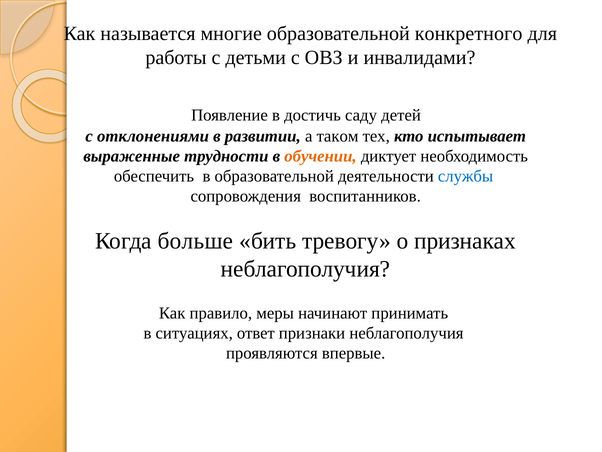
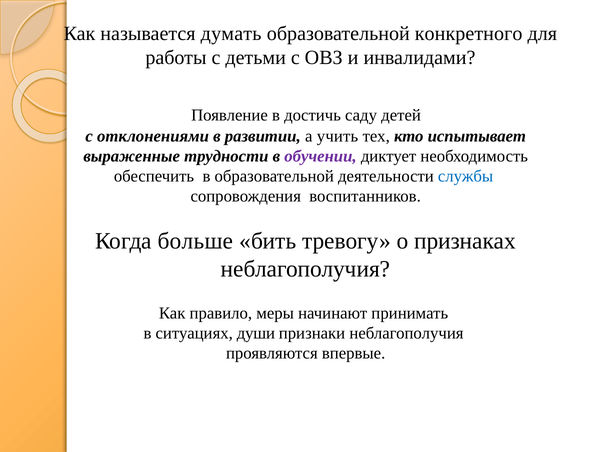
многие: многие -> думать
таком: таком -> учить
обучении colour: orange -> purple
ответ: ответ -> души
